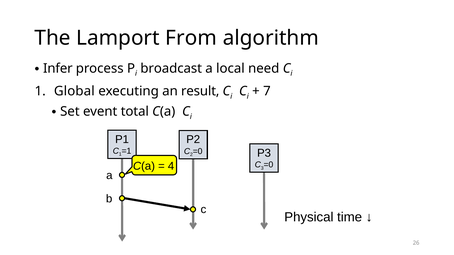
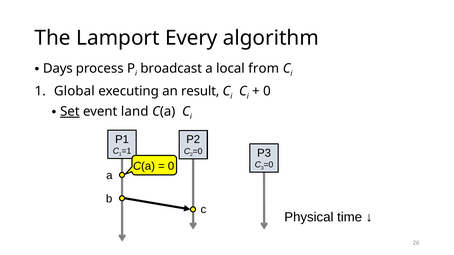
From: From -> Every
Infer: Infer -> Days
need: need -> from
7 at (267, 91): 7 -> 0
Set underline: none -> present
total: total -> land
4 at (171, 166): 4 -> 0
